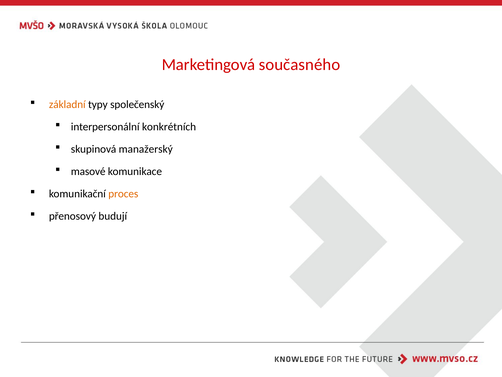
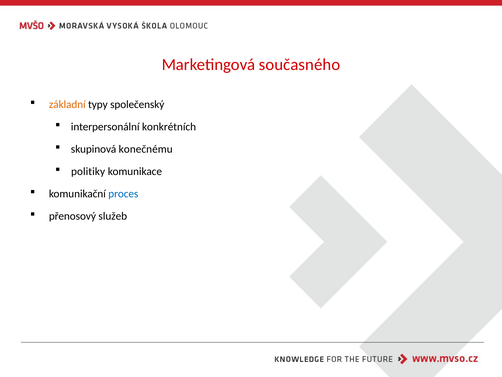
manažerský: manažerský -> konečnému
masové: masové -> politiky
proces colour: orange -> blue
budují: budují -> služeb
